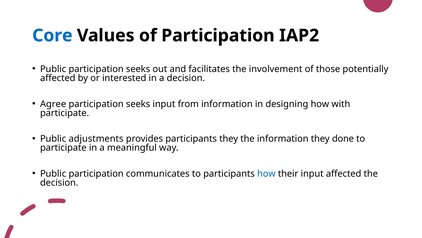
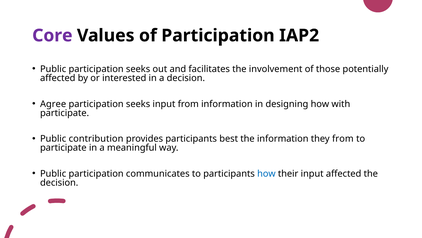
Core colour: blue -> purple
adjustments: adjustments -> contribution
participants they: they -> best
they done: done -> from
